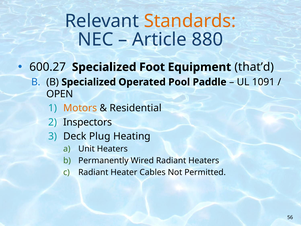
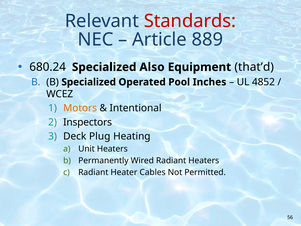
Standards colour: orange -> red
880: 880 -> 889
600.27: 600.27 -> 680.24
Foot: Foot -> Also
Paddle: Paddle -> Inches
1091: 1091 -> 4852
OPEN: OPEN -> WCEZ
Residential: Residential -> Intentional
